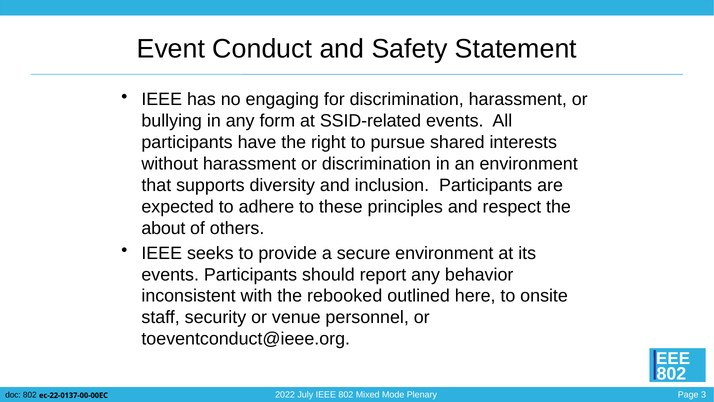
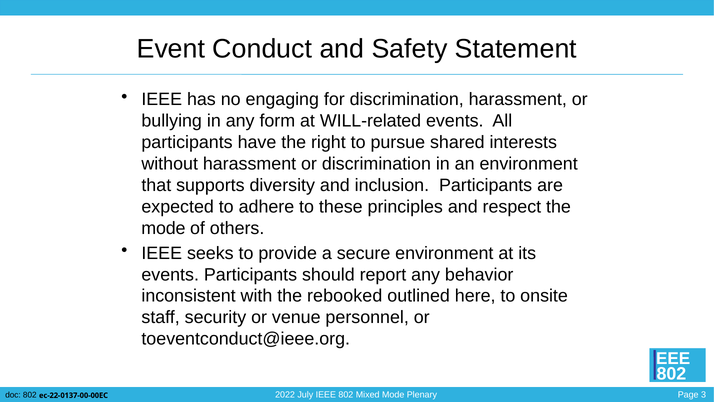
SSID-related: SSID-related -> WILL-related
about at (163, 228): about -> mode
